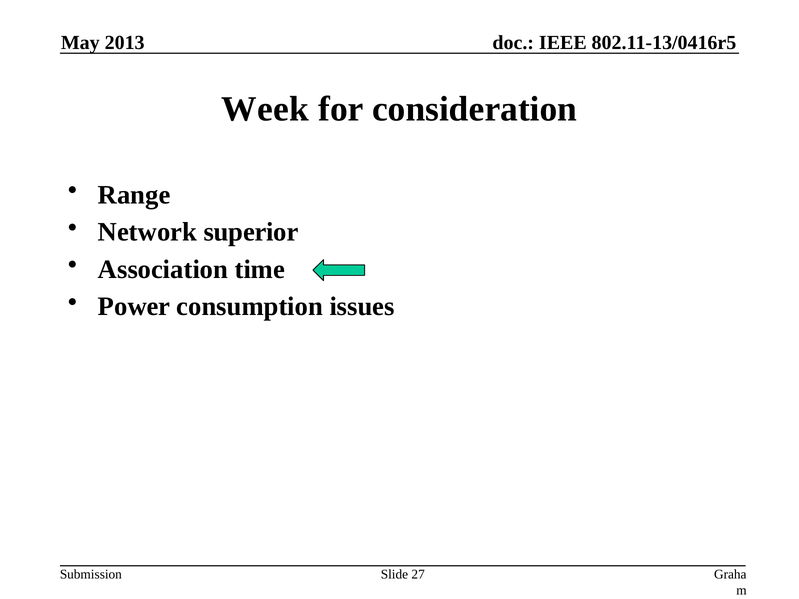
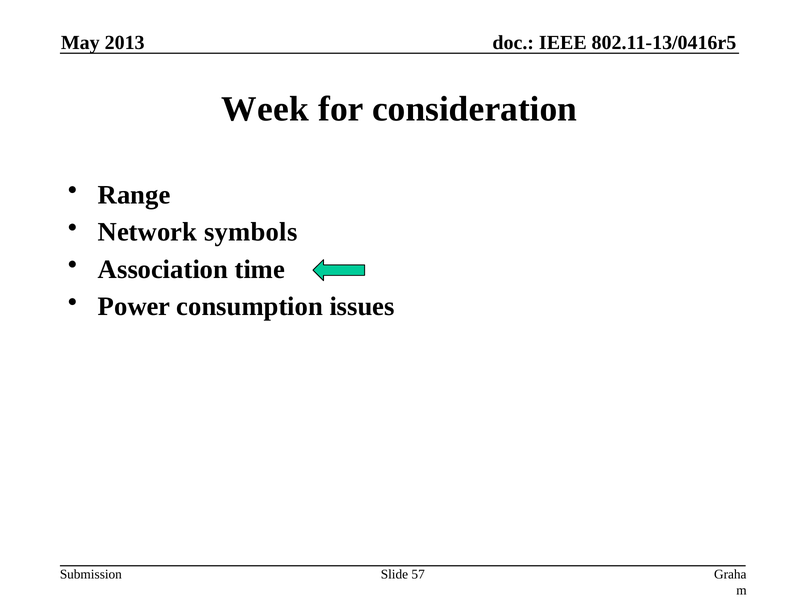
superior: superior -> symbols
27: 27 -> 57
